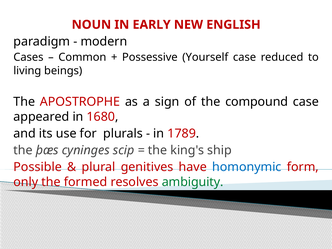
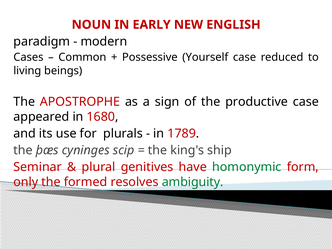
compound: compound -> productive
Possible: Possible -> Seminar
homonymic colour: blue -> green
